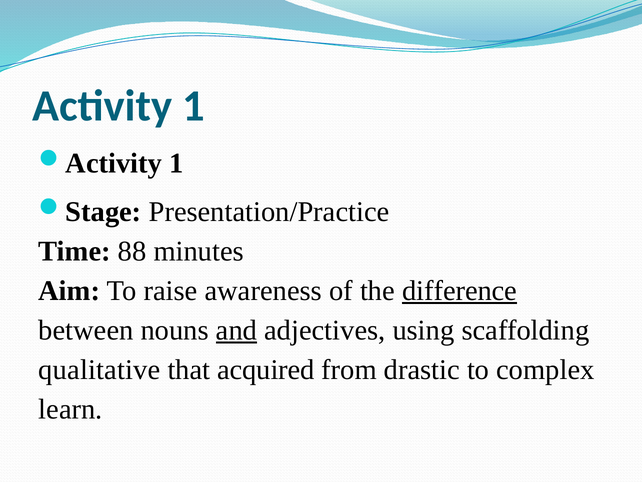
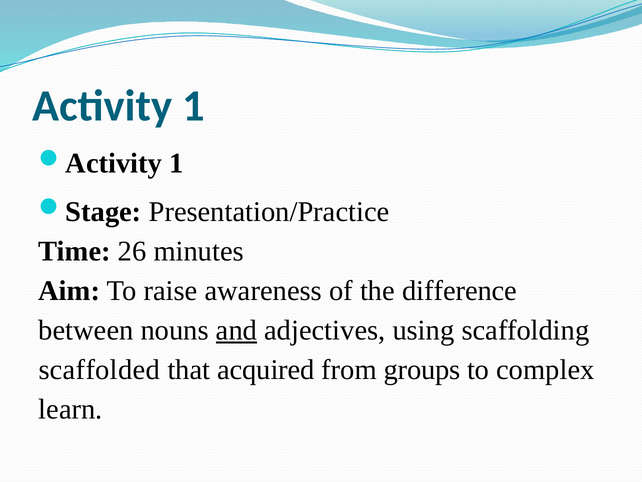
88: 88 -> 26
difference underline: present -> none
qualitative: qualitative -> scaffolded
drastic: drastic -> groups
